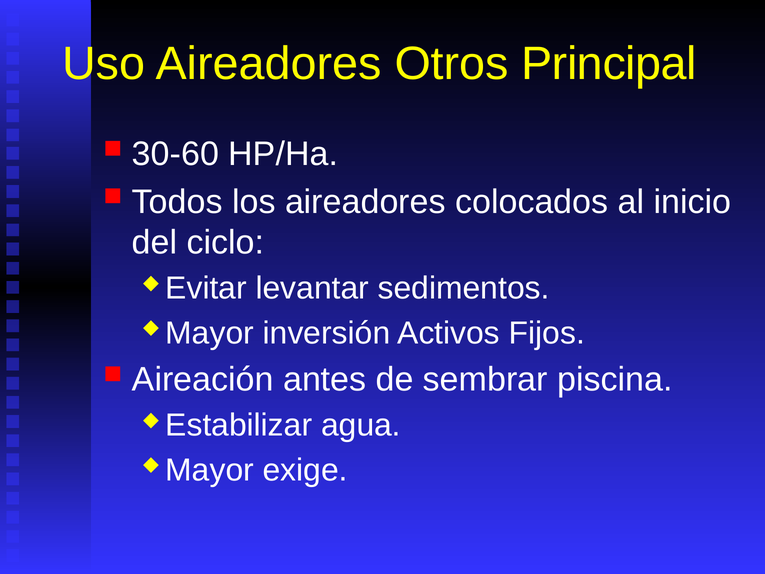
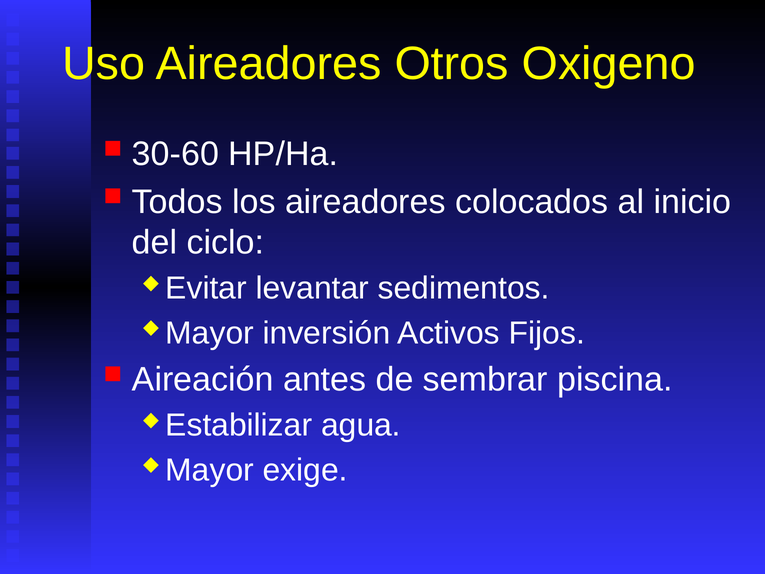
Principal: Principal -> Oxigeno
